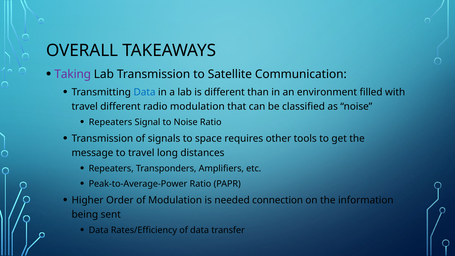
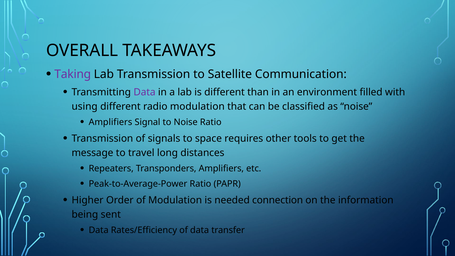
Data at (145, 92) colour: blue -> purple
travel at (85, 106): travel -> using
Repeaters at (110, 122): Repeaters -> Amplifiers
